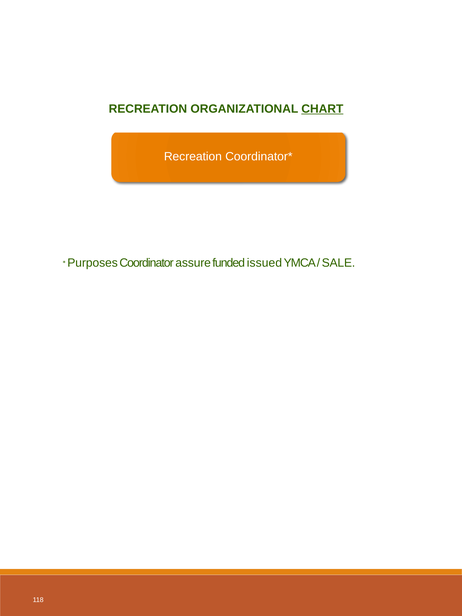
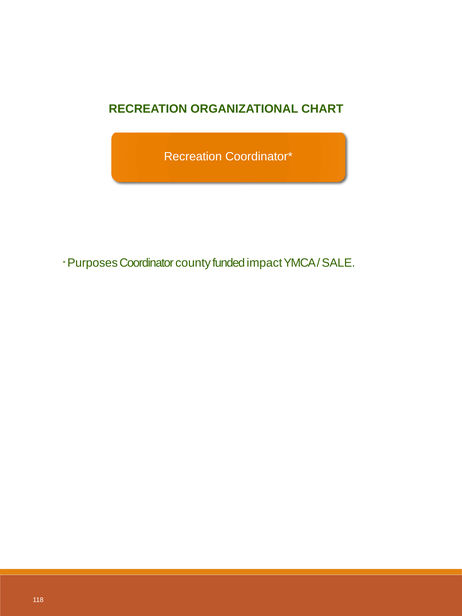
CHART underline: present -> none
assure: assure -> county
issued: issued -> impact
